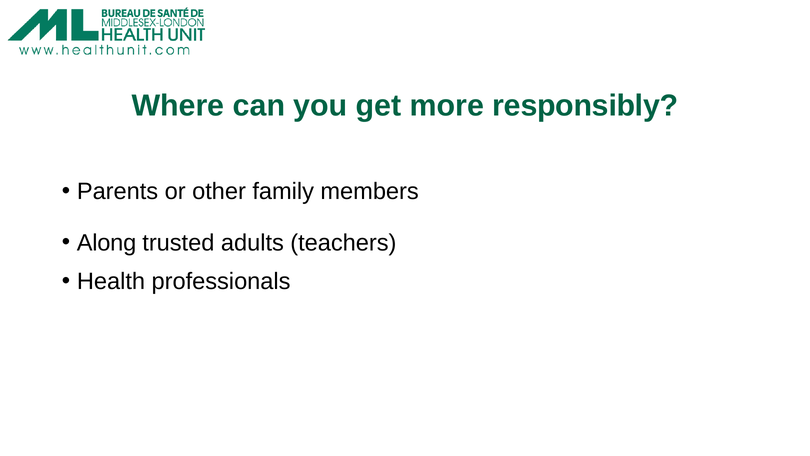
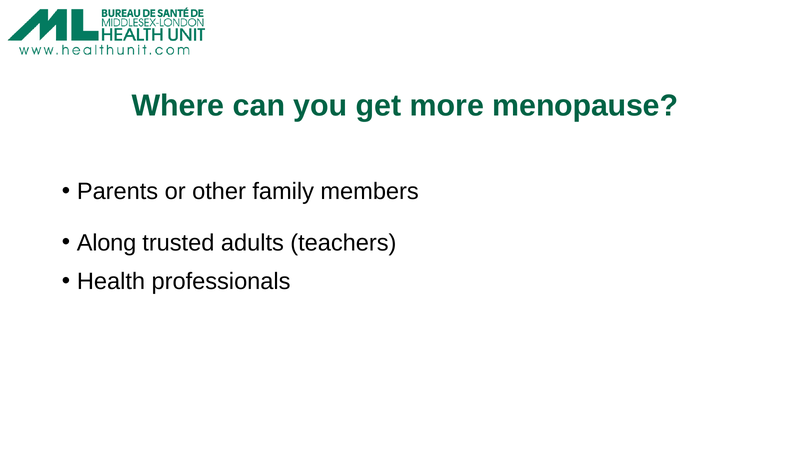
responsibly: responsibly -> menopause
